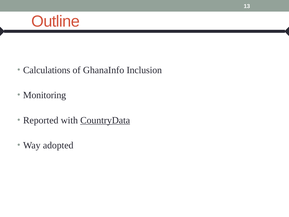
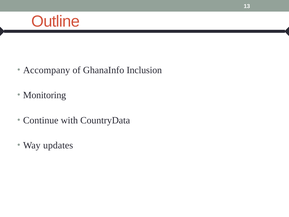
Calculations: Calculations -> Accompany
Reported: Reported -> Continue
CountryData underline: present -> none
adopted: adopted -> updates
